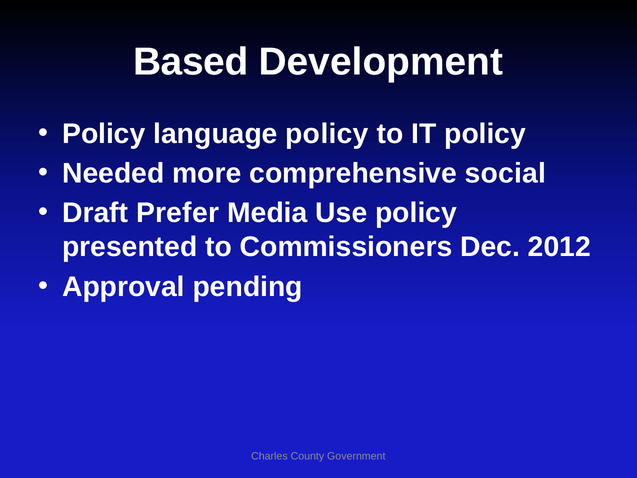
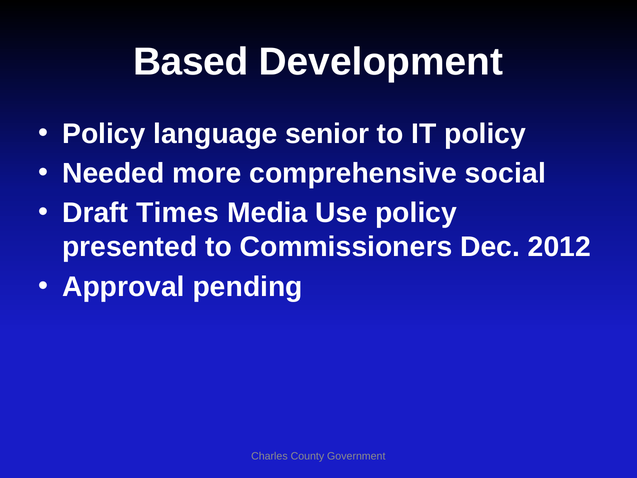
language policy: policy -> senior
Prefer: Prefer -> Times
